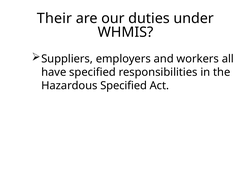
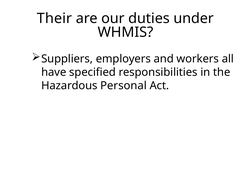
Hazardous Specified: Specified -> Personal
